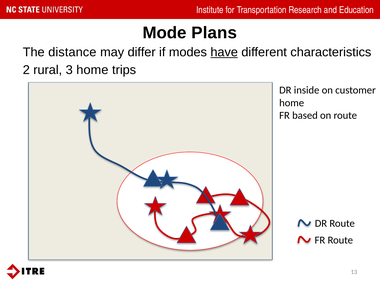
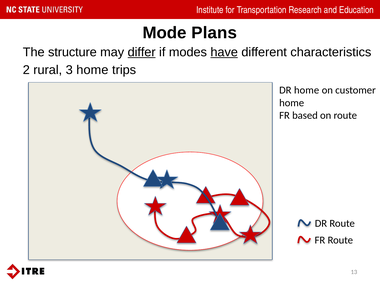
distance: distance -> structure
differ underline: none -> present
DR inside: inside -> home
